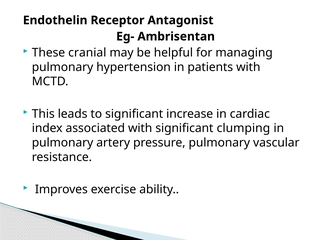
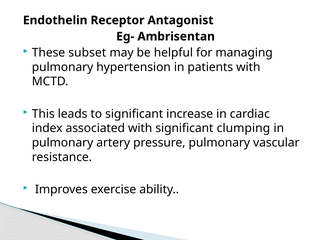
cranial: cranial -> subset
